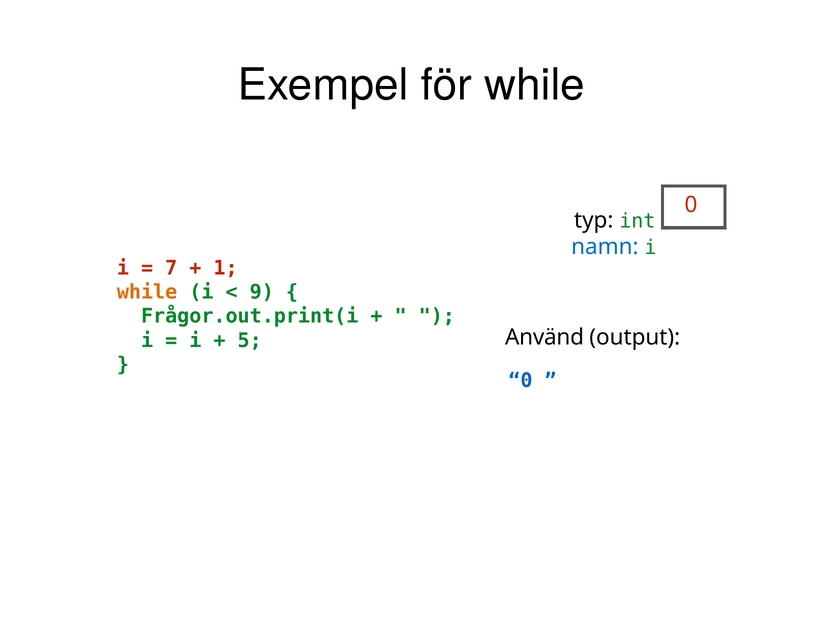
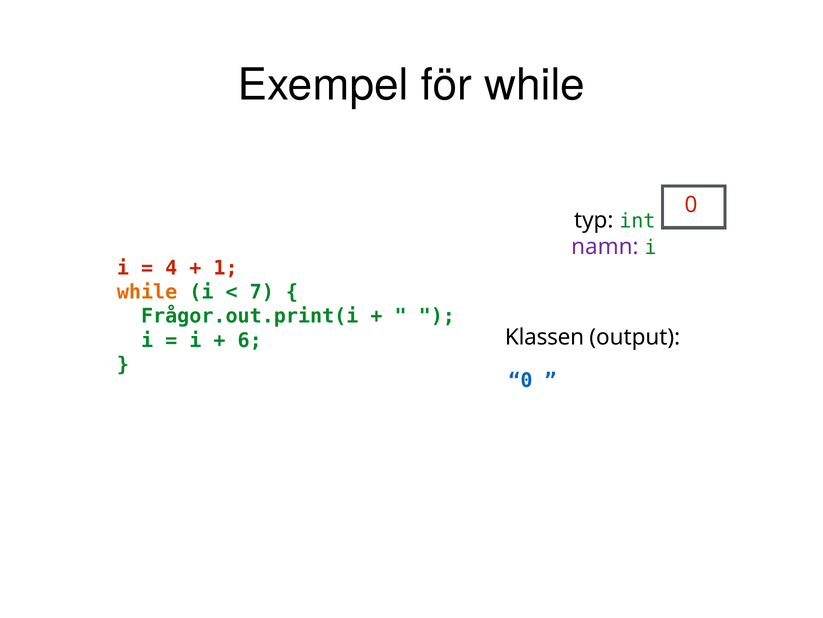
namn colour: blue -> purple
7: 7 -> 4
9: 9 -> 7
Använd: Använd -> Klassen
5: 5 -> 6
